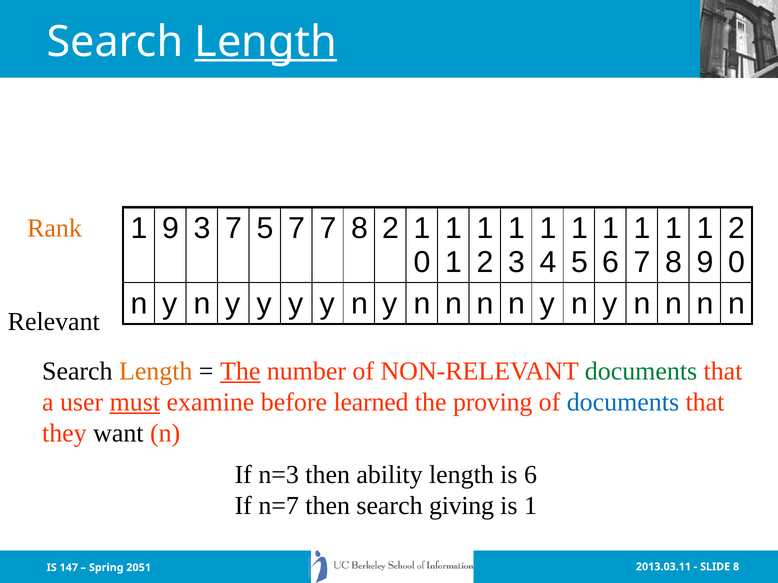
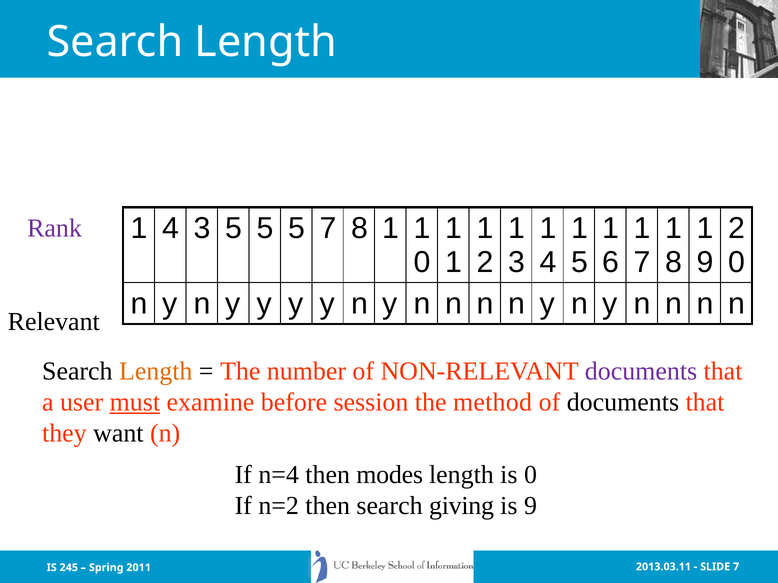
Length at (266, 42) underline: present -> none
9 at (171, 229): 9 -> 4
3 7: 7 -> 5
7 at (297, 229): 7 -> 5
7 8 2: 2 -> 1
Rank colour: orange -> purple
The at (240, 371) underline: present -> none
documents at (641, 371) colour: green -> purple
learned: learned -> session
proving: proving -> method
documents at (623, 402) colour: blue -> black
n=3: n=3 -> n=4
ability: ability -> modes
is 6: 6 -> 0
n=7: n=7 -> n=2
is 1: 1 -> 9
8 at (736, 567): 8 -> 7
147: 147 -> 245
2051: 2051 -> 2011
